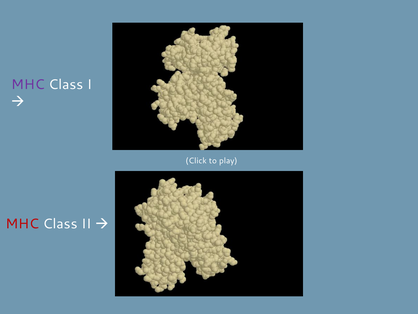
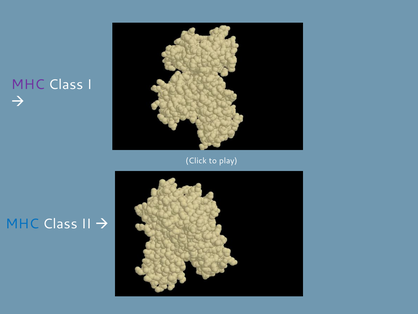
MHC at (22, 224) colour: red -> blue
